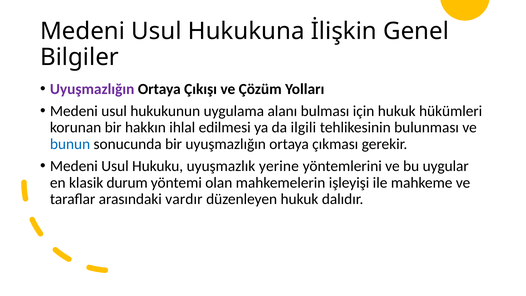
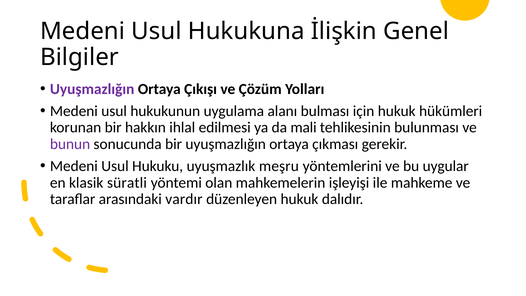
ilgili: ilgili -> mali
bunun colour: blue -> purple
yerine: yerine -> meşru
durum: durum -> süratli
